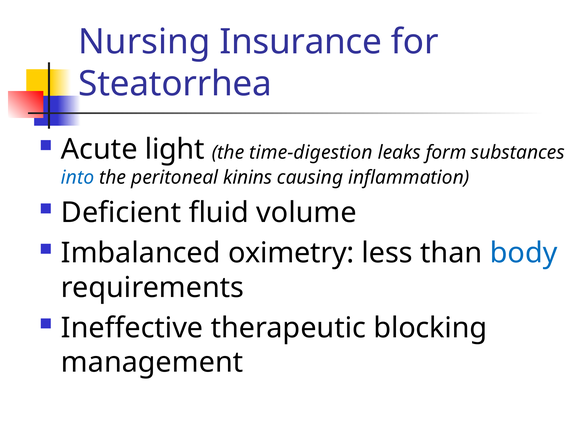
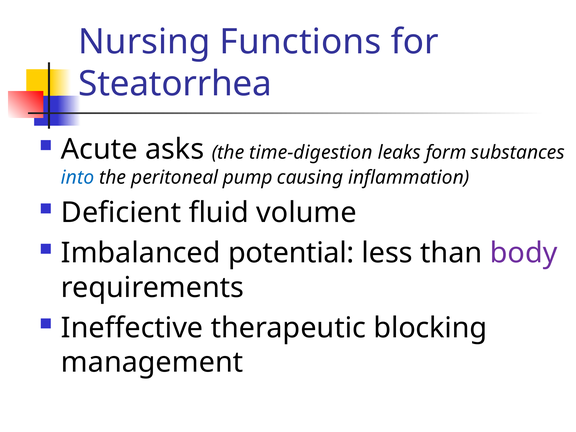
Insurance: Insurance -> Functions
light: light -> asks
kinins: kinins -> pump
oximetry: oximetry -> potential
body colour: blue -> purple
